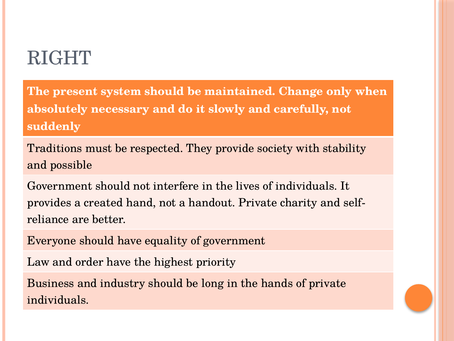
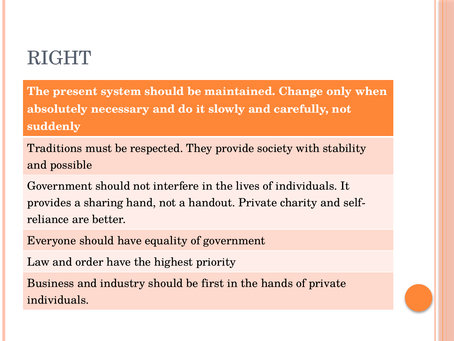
created: created -> sharing
long: long -> first
